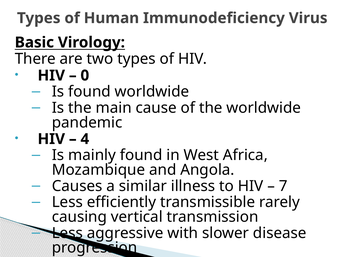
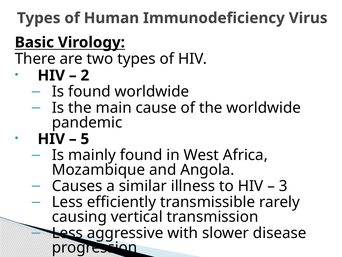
0: 0 -> 2
4: 4 -> 5
7: 7 -> 3
